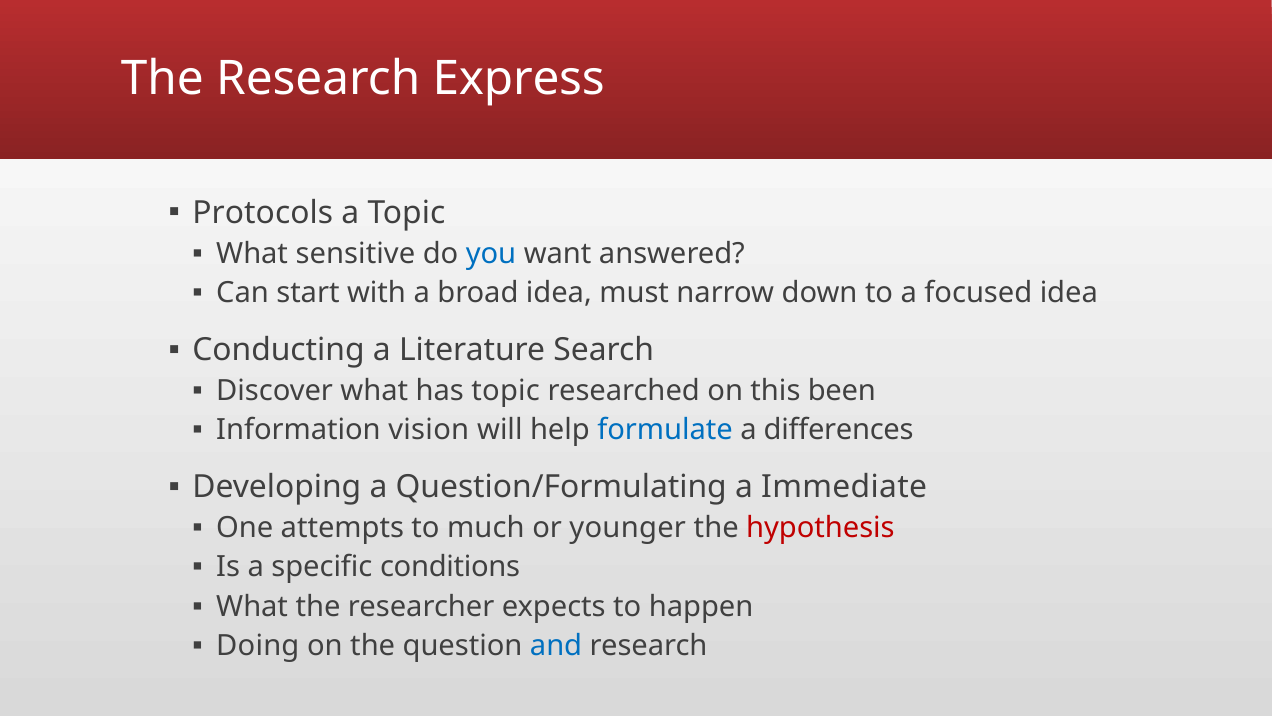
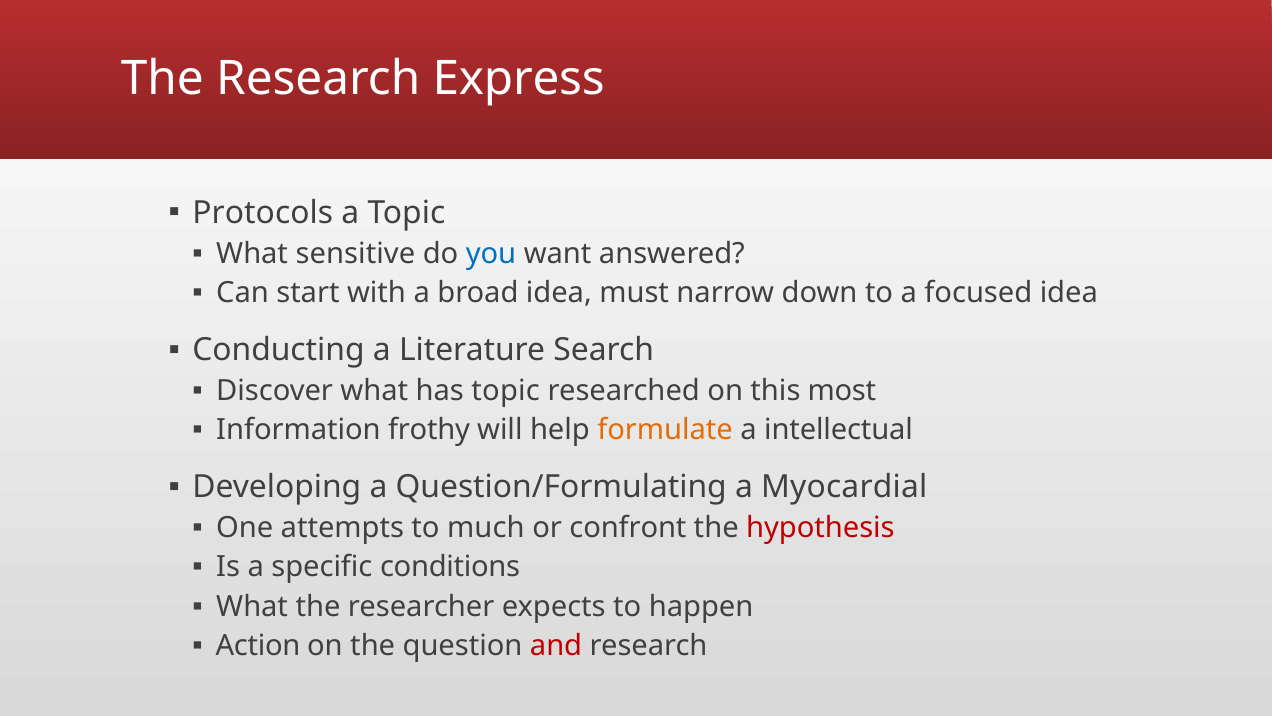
been: been -> most
vision: vision -> frothy
formulate colour: blue -> orange
differences: differences -> intellectual
Immediate: Immediate -> Myocardial
younger: younger -> confront
Doing: Doing -> Action
and colour: blue -> red
